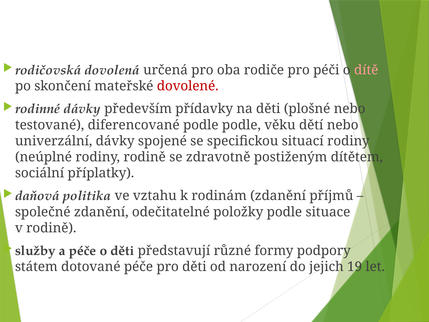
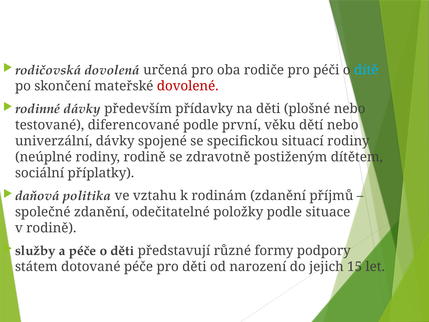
dítě colour: pink -> light blue
podle podle: podle -> první
19: 19 -> 15
